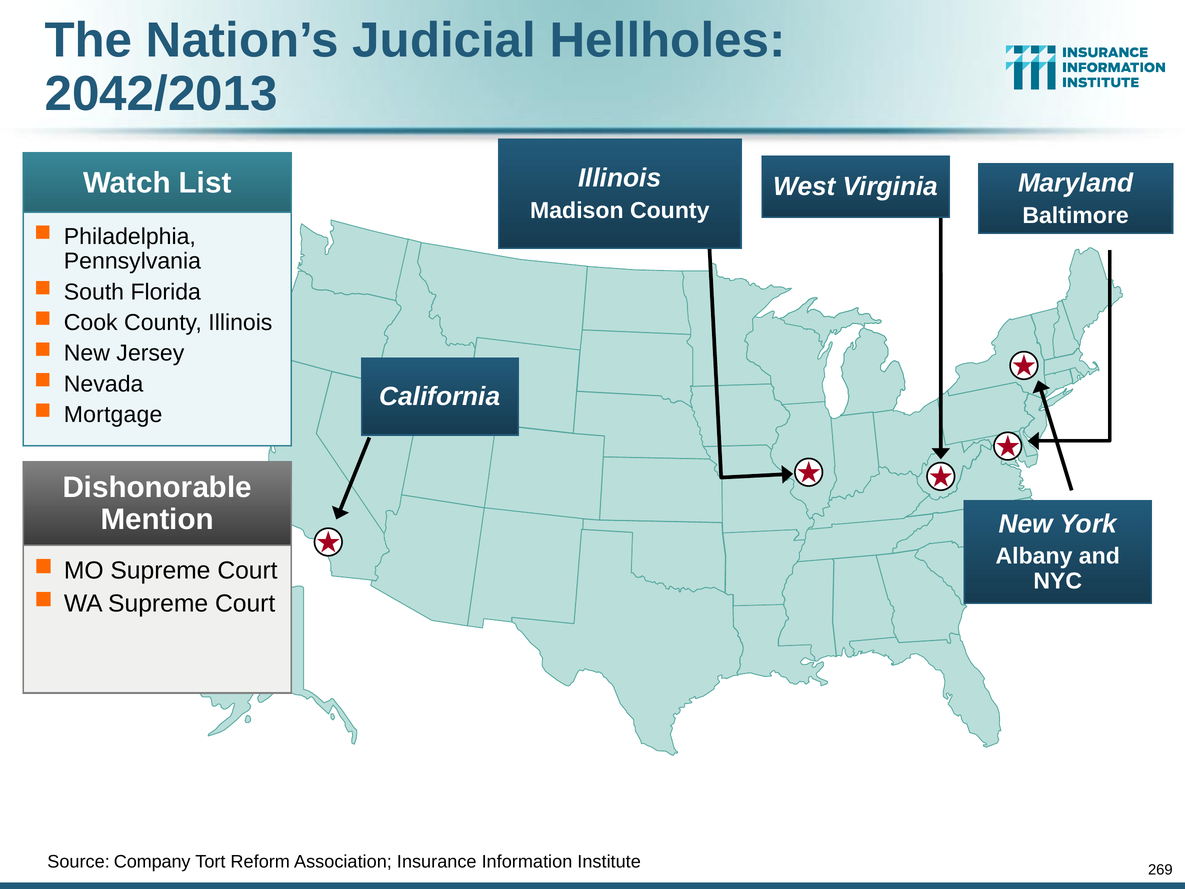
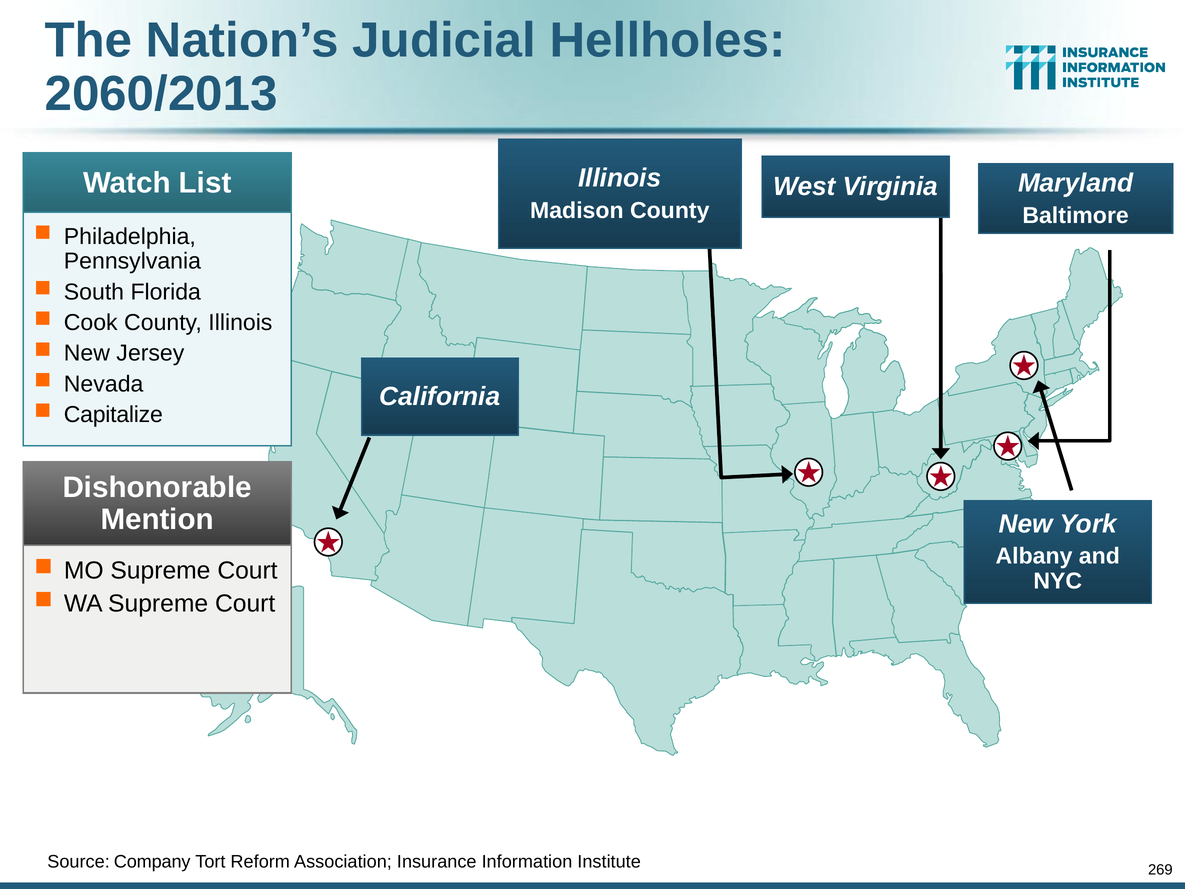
2042/2013: 2042/2013 -> 2060/2013
Mortgage: Mortgage -> Capitalize
